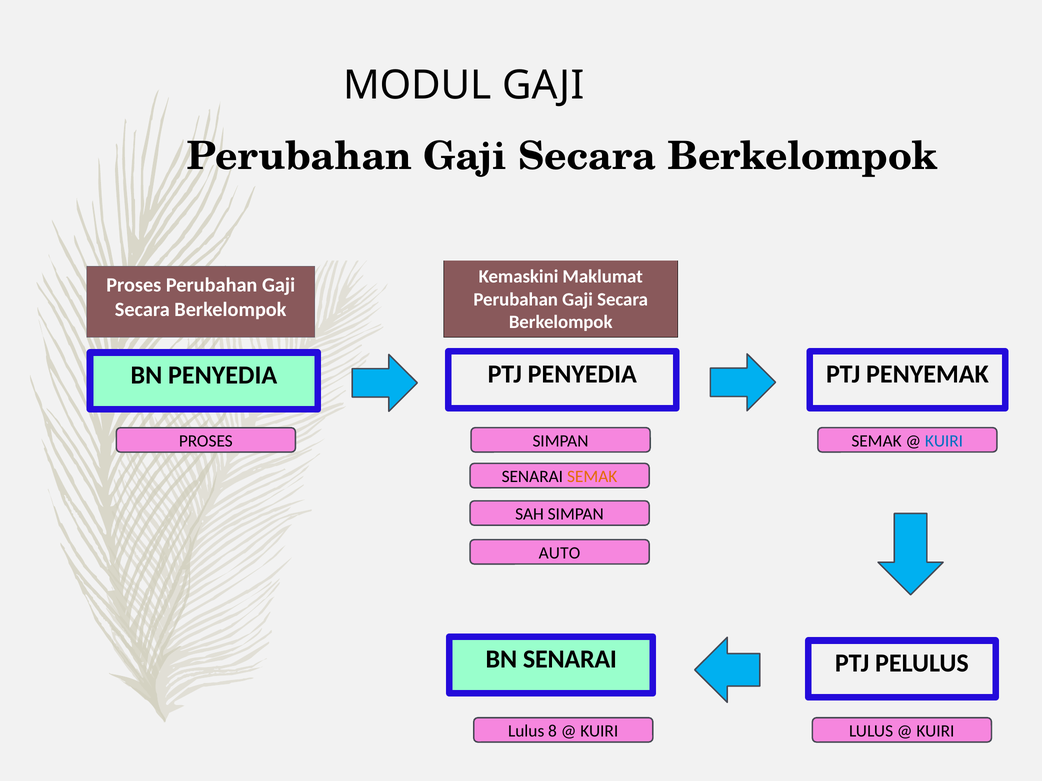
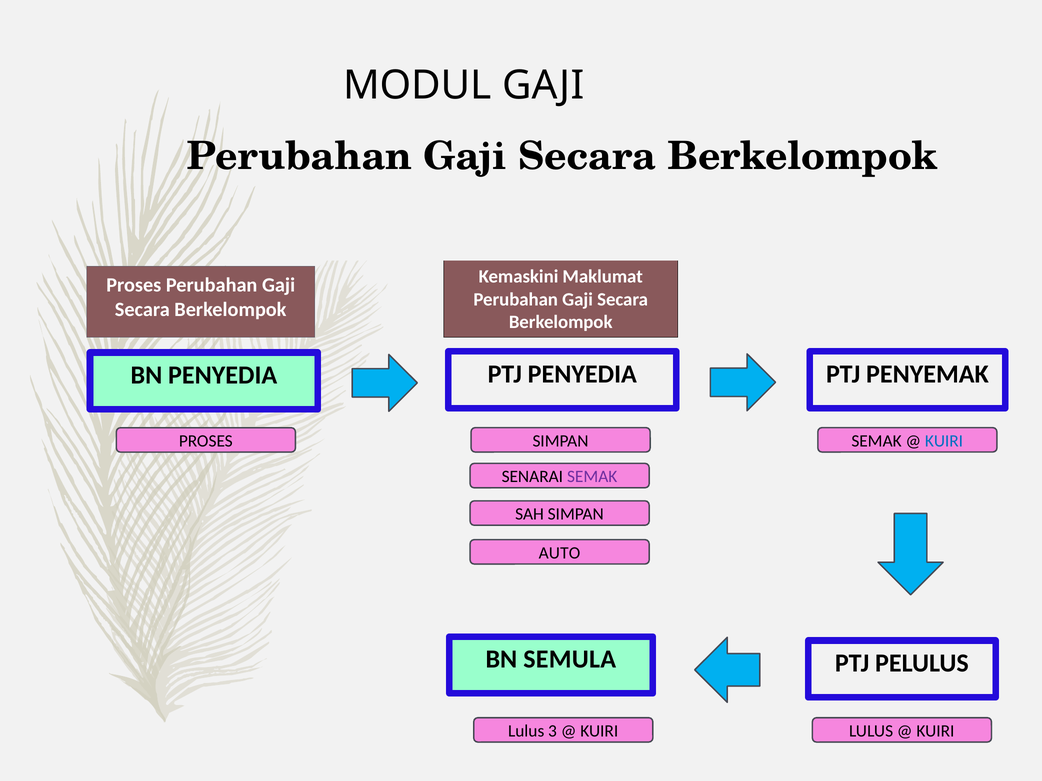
SEMAK at (592, 477) colour: orange -> purple
BN SENARAI: SENARAI -> SEMULA
8: 8 -> 3
